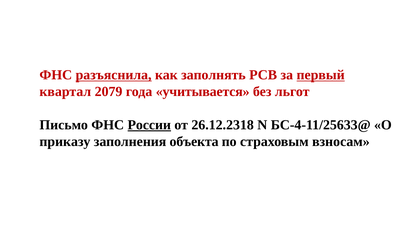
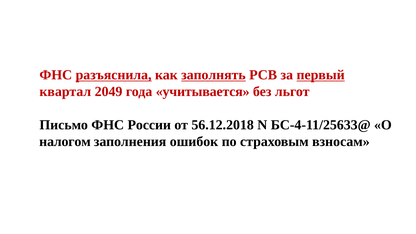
заполнять underline: none -> present
2079: 2079 -> 2049
России underline: present -> none
26.12.2318: 26.12.2318 -> 56.12.2018
приказу: приказу -> налогом
объекта: объекта -> ошибок
